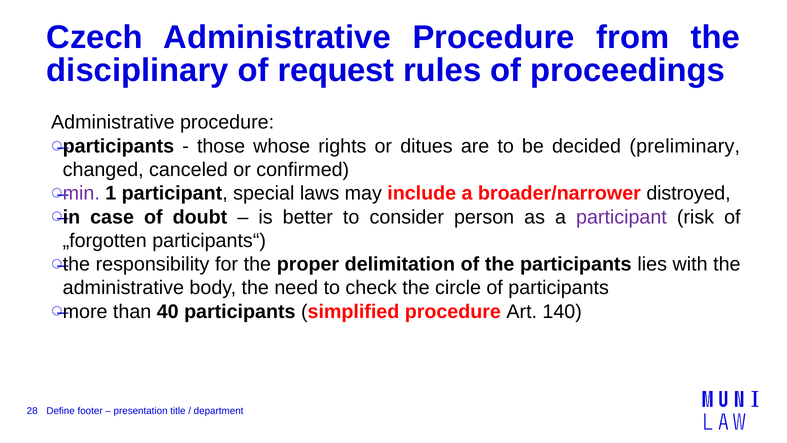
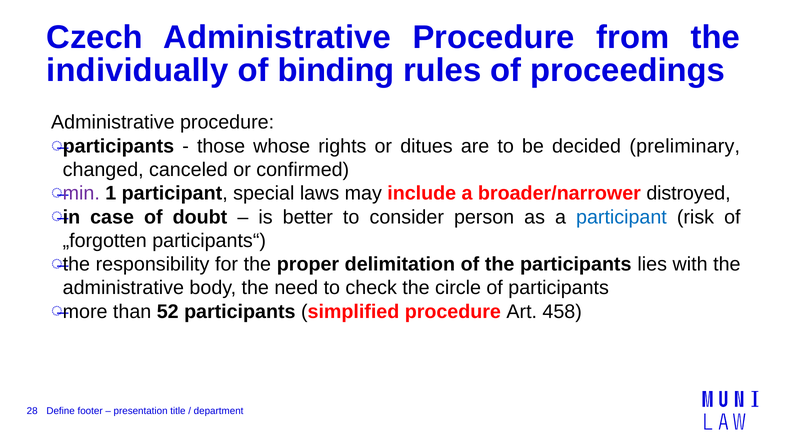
disciplinary: disciplinary -> individually
request: request -> binding
participant at (621, 217) colour: purple -> blue
40: 40 -> 52
140: 140 -> 458
